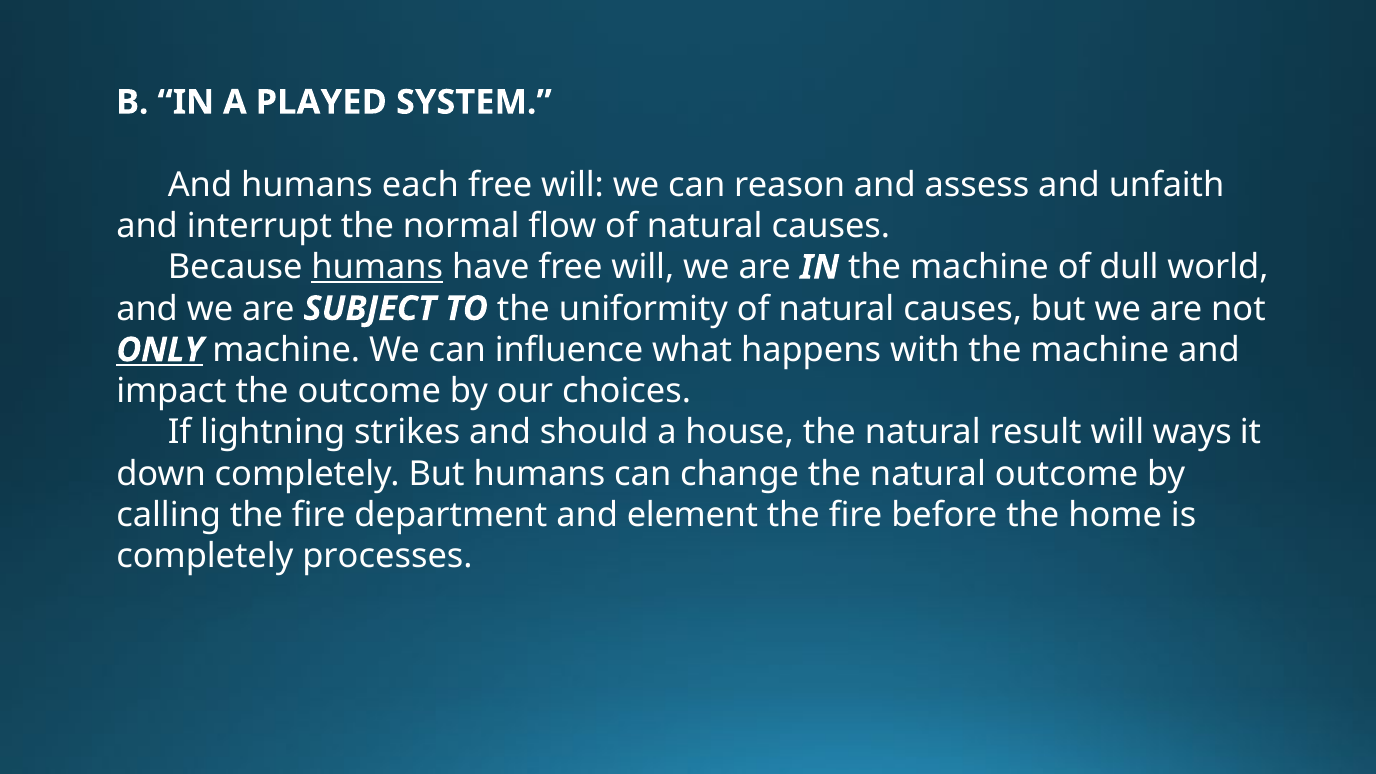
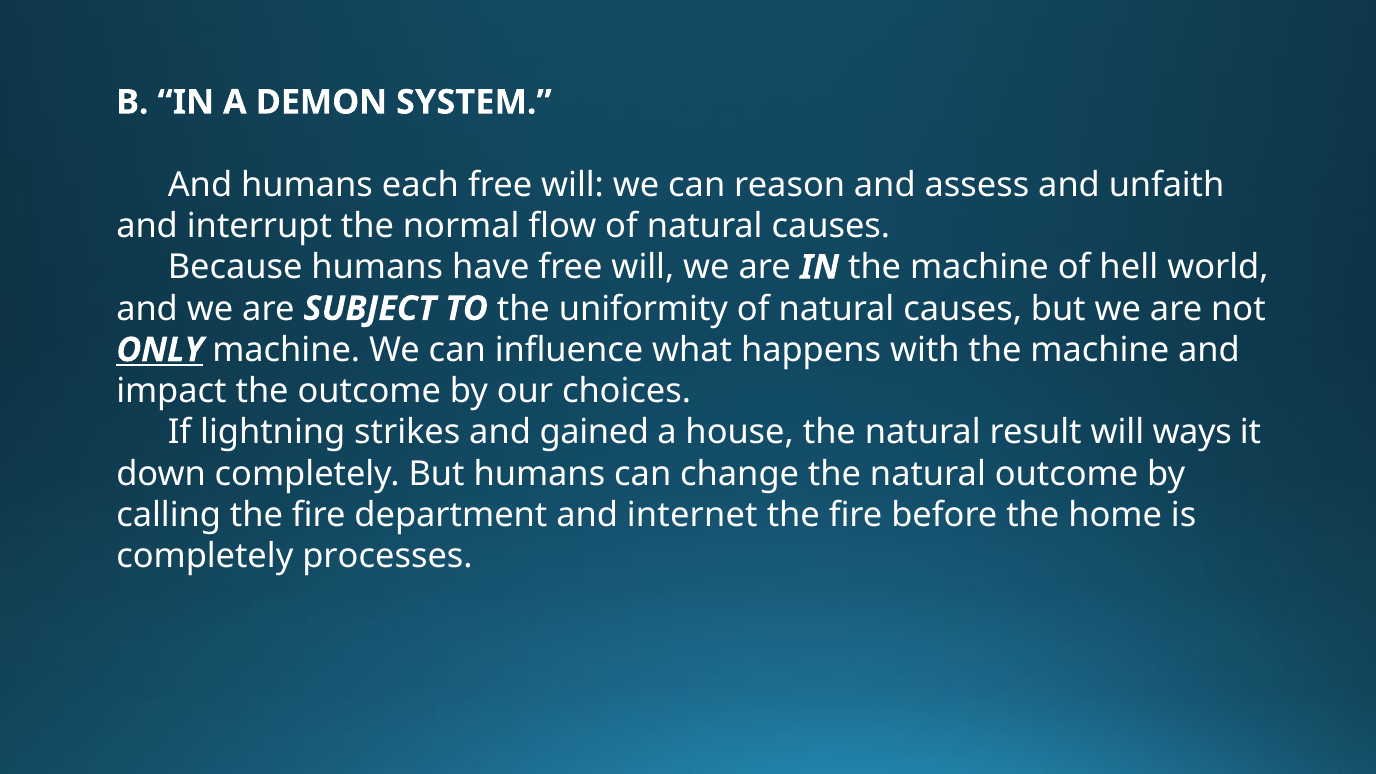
PLAYED: PLAYED -> DEMON
humans at (377, 267) underline: present -> none
dull: dull -> hell
should: should -> gained
element: element -> internet
